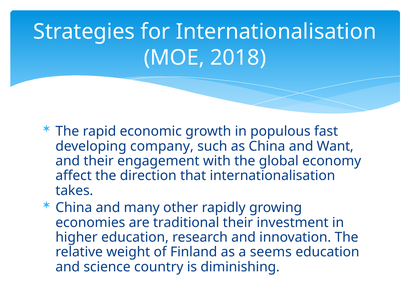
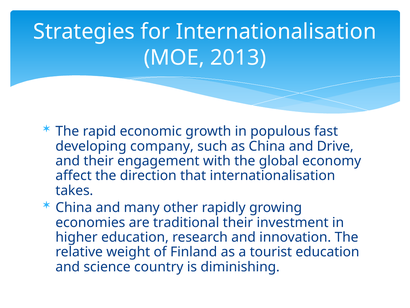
2018: 2018 -> 2013
Want: Want -> Drive
seems: seems -> tourist
